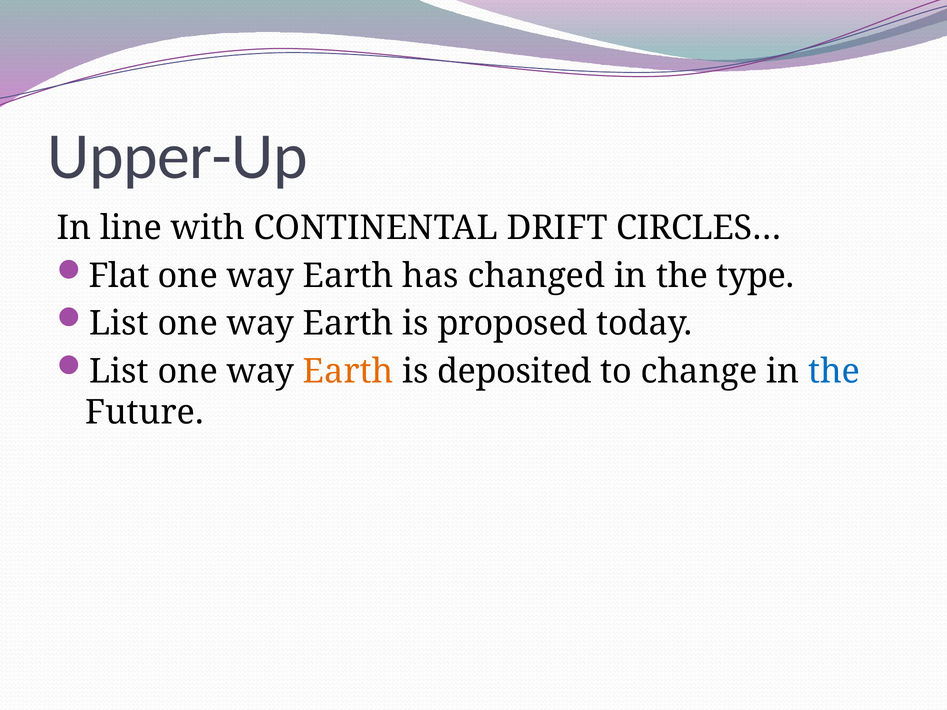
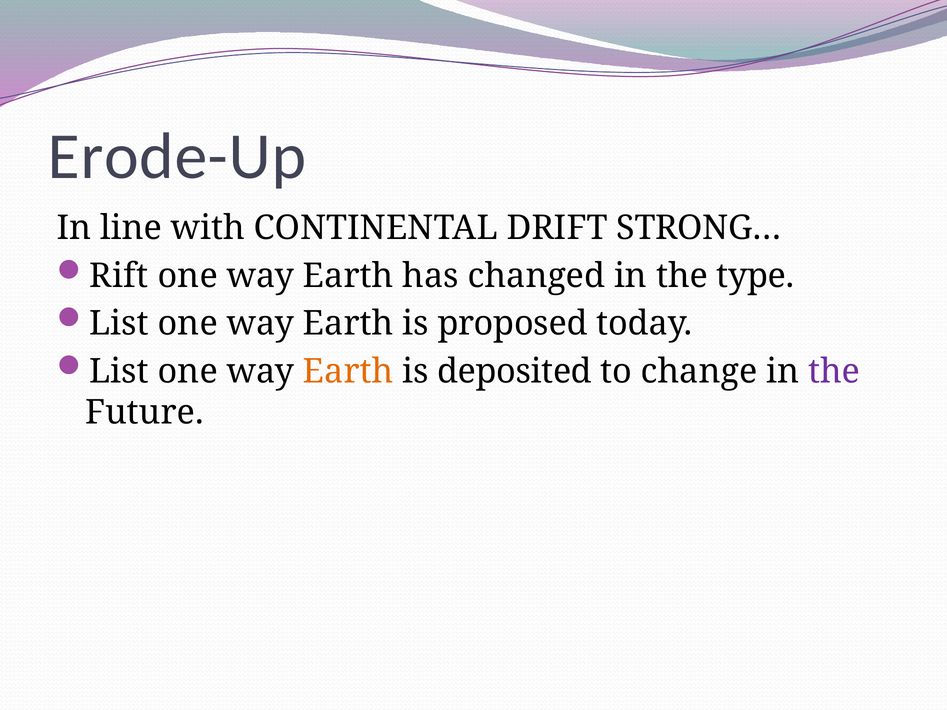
Upper-Up: Upper-Up -> Erode-Up
CIRCLES…: CIRCLES… -> STRONG…
Flat: Flat -> Rift
the at (834, 372) colour: blue -> purple
